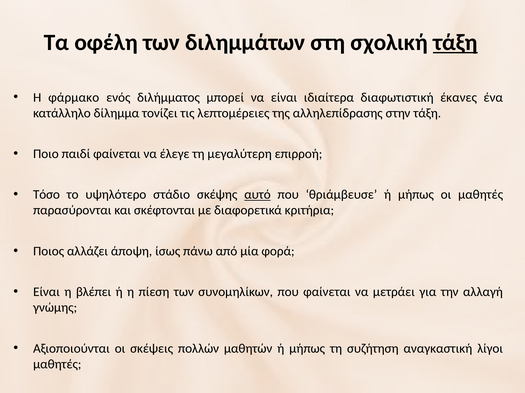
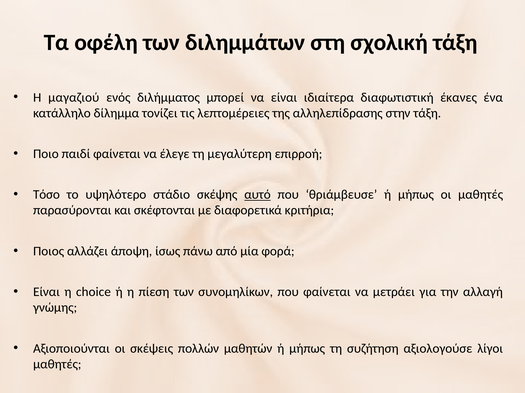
τάξη at (455, 43) underline: present -> none
φάρμακο: φάρμακο -> μαγαζιού
βλέπει: βλέπει -> choice
αναγκαστική: αναγκαστική -> αξιολογούσε
